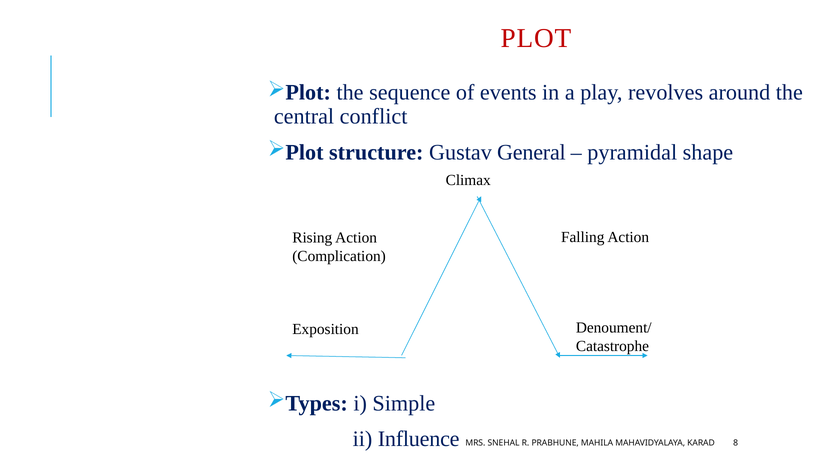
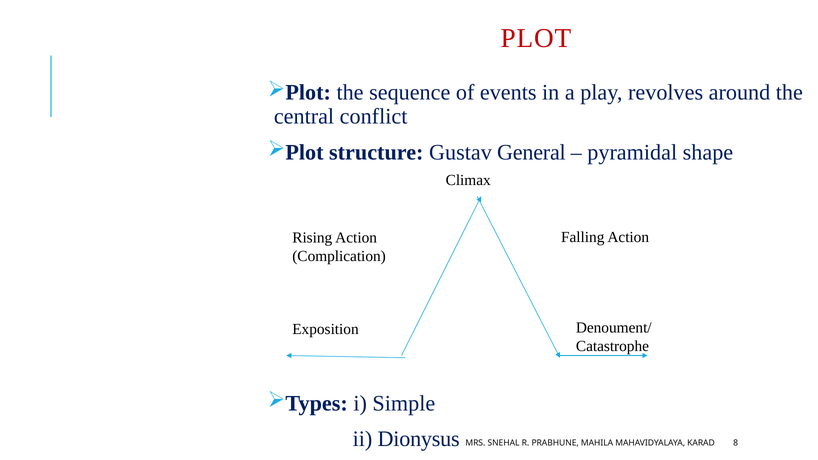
Influence: Influence -> Dionysus
